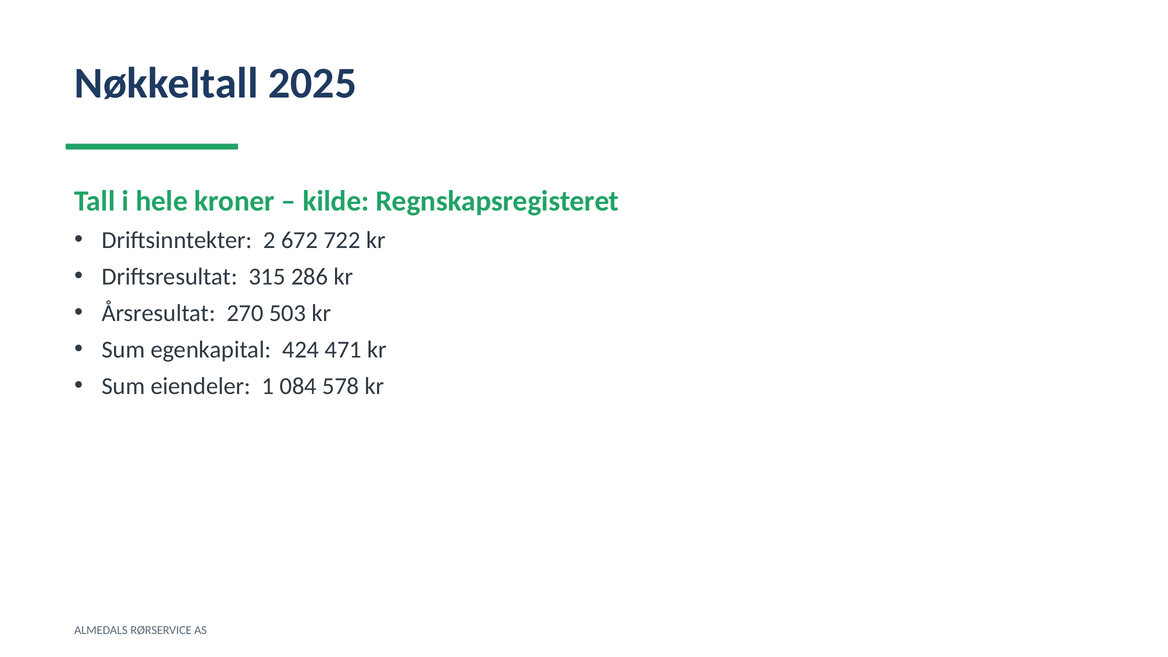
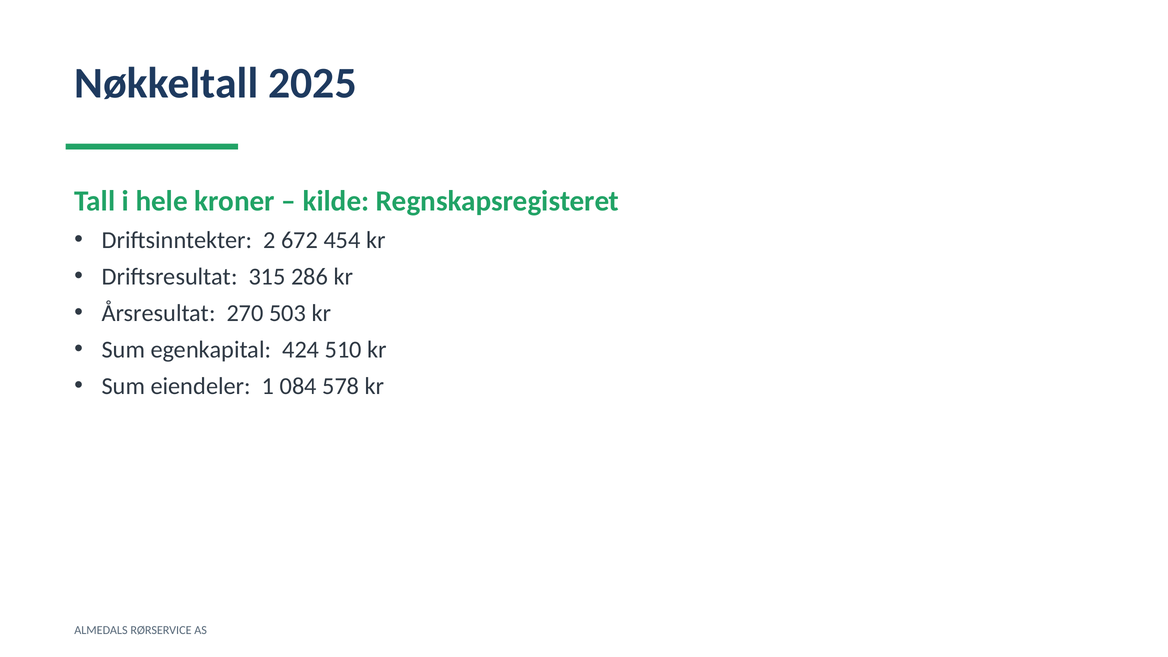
722: 722 -> 454
471: 471 -> 510
